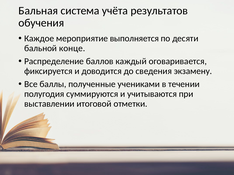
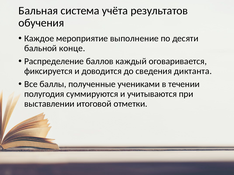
выполняется: выполняется -> выполнение
экзамену: экзамену -> диктанта
